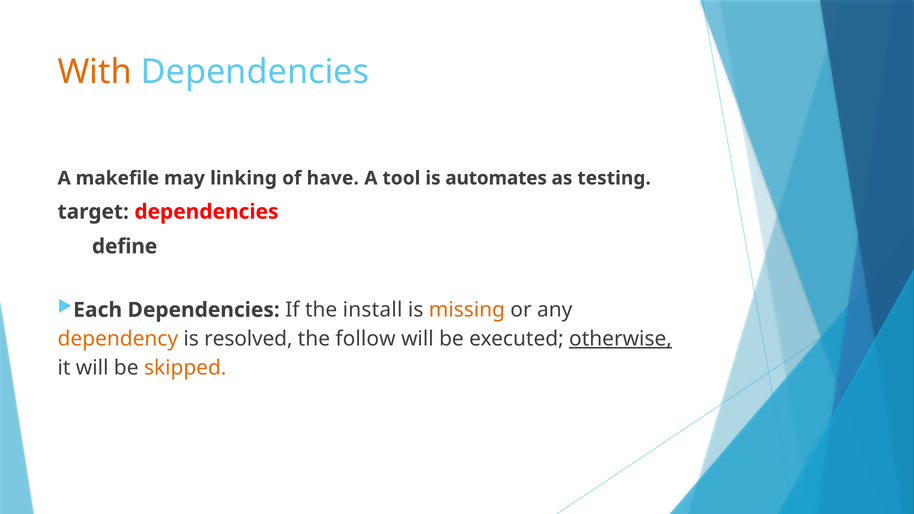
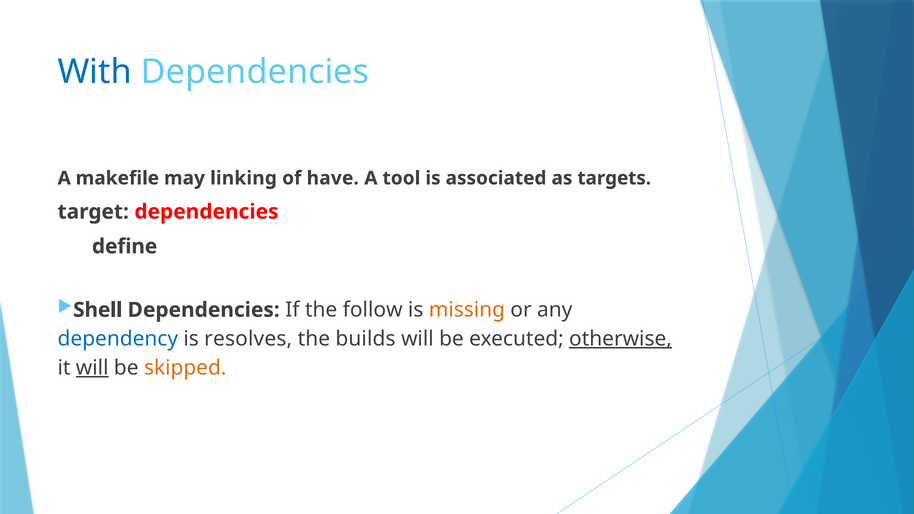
With colour: orange -> blue
automates: automates -> associated
testing: testing -> targets
Each: Each -> Shell
install: install -> follow
dependency colour: orange -> blue
resolved: resolved -> resolves
follow: follow -> builds
will at (92, 368) underline: none -> present
